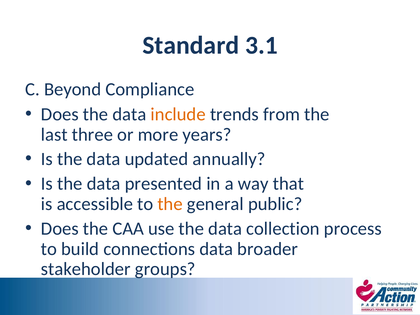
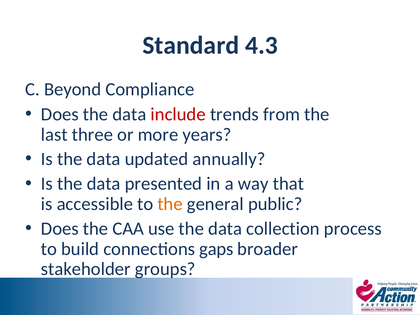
3.1: 3.1 -> 4.3
include colour: orange -> red
connections data: data -> gaps
